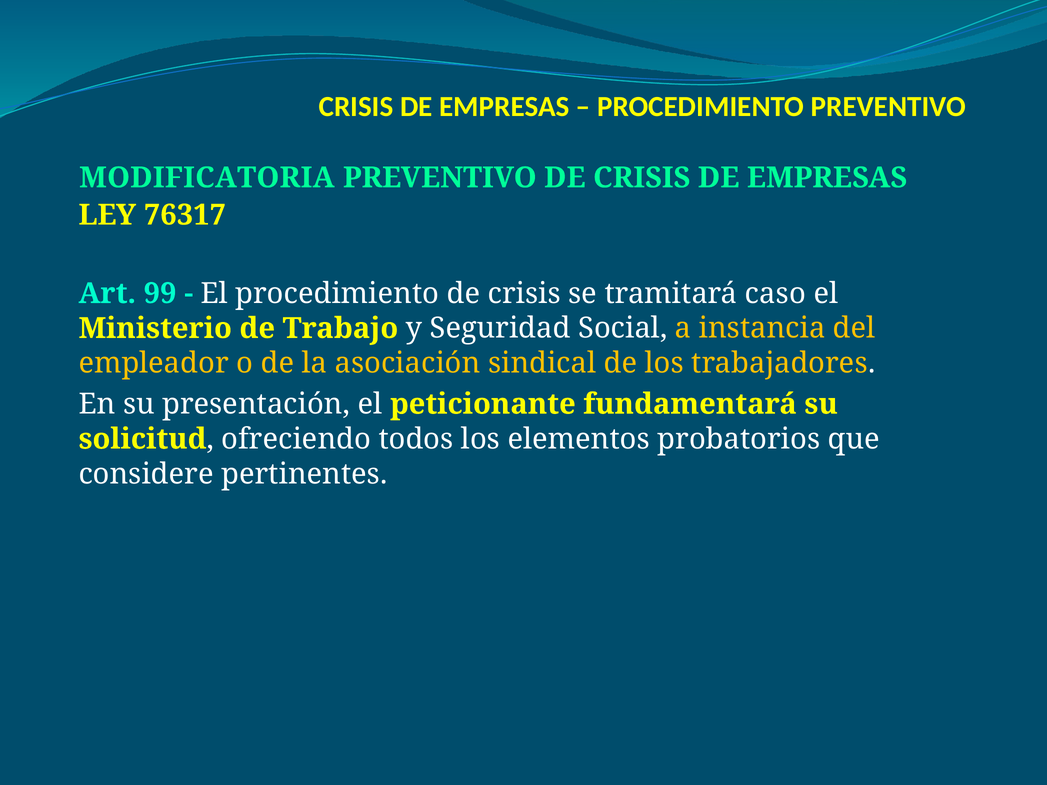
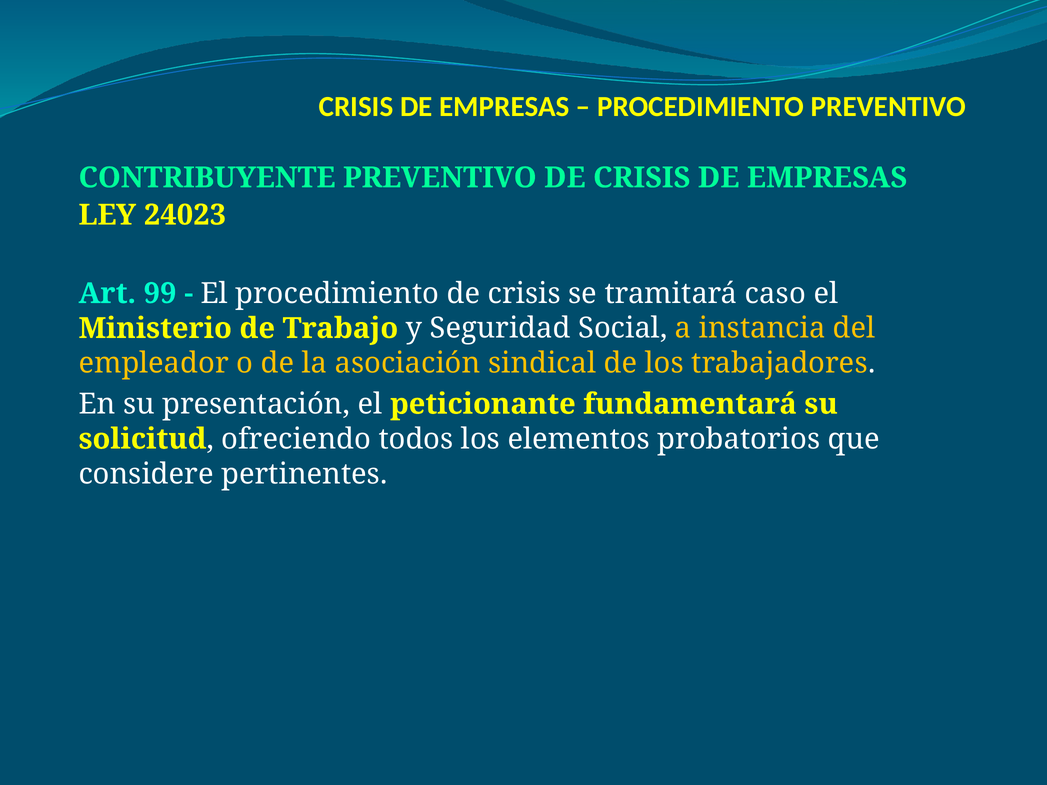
MODIFICATORIA: MODIFICATORIA -> CONTRIBUYENTE
76317: 76317 -> 24023
